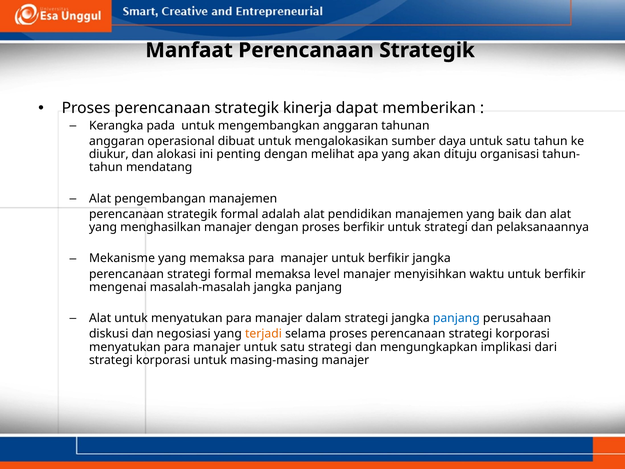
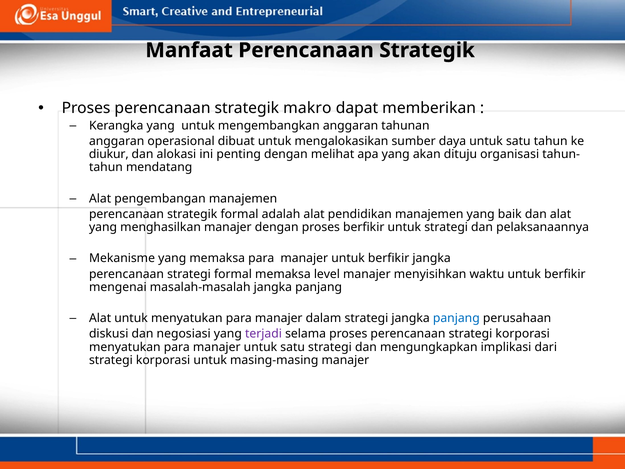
kinerja: kinerja -> makro
Kerangka pada: pada -> yang
terjadi colour: orange -> purple
